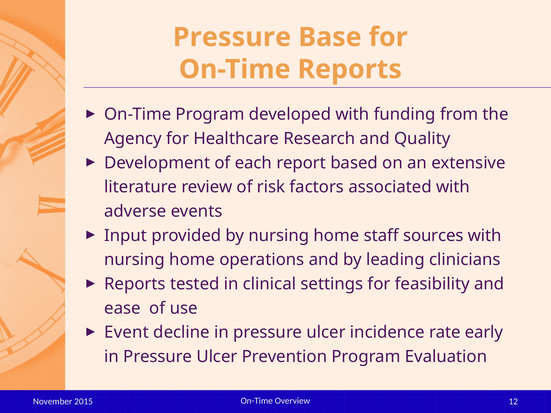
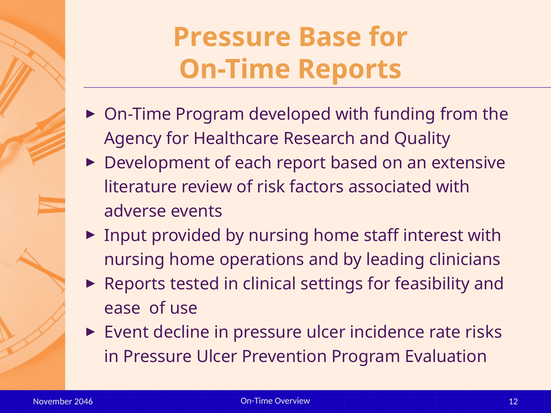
sources: sources -> interest
early: early -> risks
2015: 2015 -> 2046
